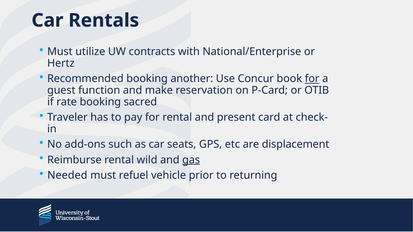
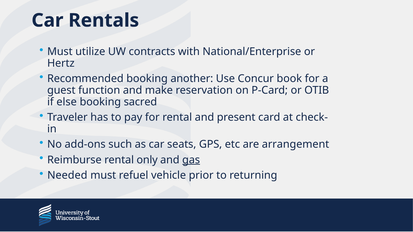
for at (312, 79) underline: present -> none
rate: rate -> else
displacement: displacement -> arrangement
wild: wild -> only
